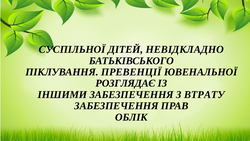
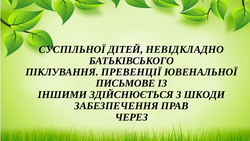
РОЗГЛЯДАЄ: РОЗГЛЯДАЄ -> ПИСЬМОВЕ
ІНШИМИ ЗАБЕЗПЕЧЕННЯ: ЗАБЕЗПЕЧЕННЯ -> ЗДІЙСНЮЄТЬСЯ
ВТРАТУ: ВТРАТУ -> ШКОДИ
ОБЛІК: ОБЛІК -> ЧЕРЕЗ
